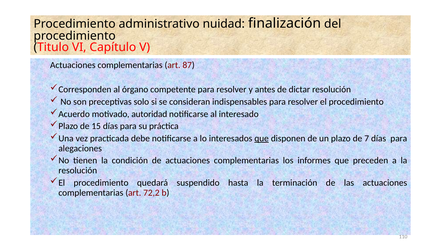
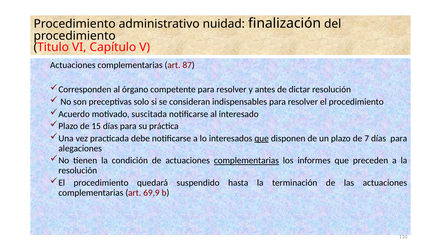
autoridad: autoridad -> suscitada
complementarias at (246, 161) underline: none -> present
72,2: 72,2 -> 69,9
